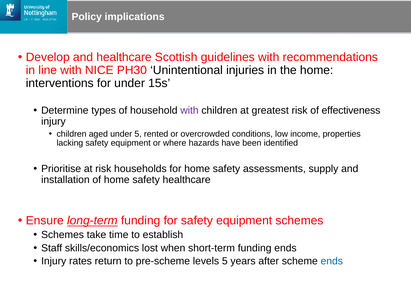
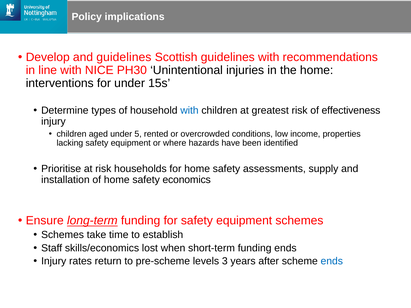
and healthcare: healthcare -> guidelines
with at (189, 111) colour: purple -> blue
safety healthcare: healthcare -> economics
levels 5: 5 -> 3
